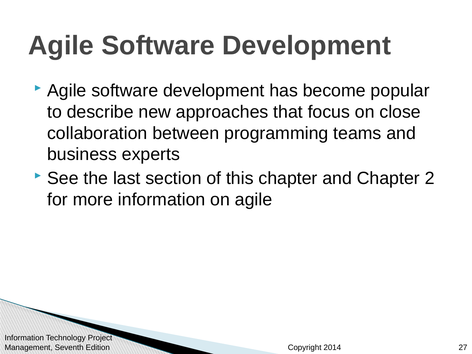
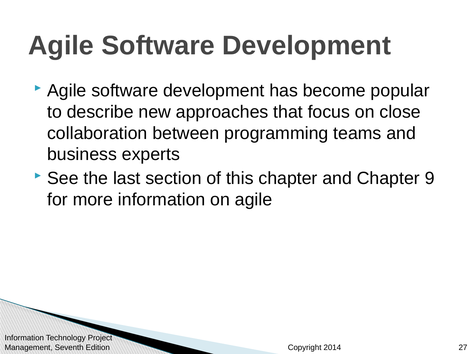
2: 2 -> 9
